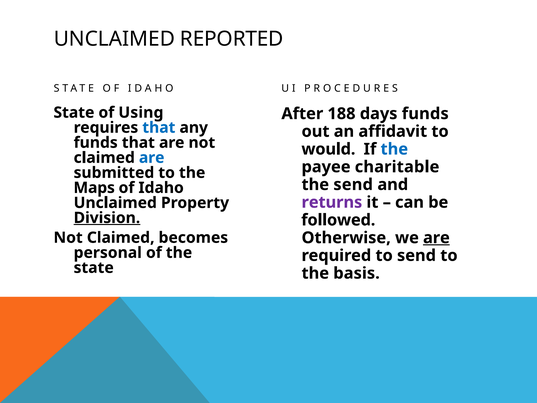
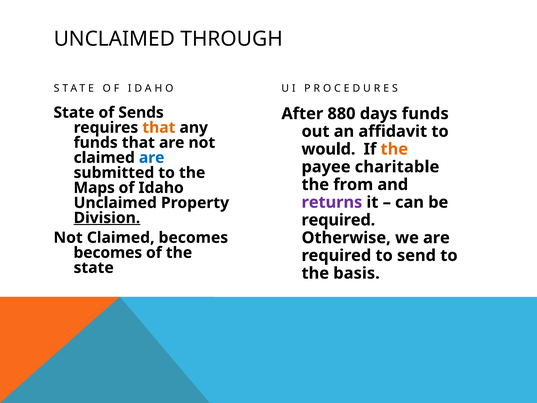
REPORTED: REPORTED -> THROUGH
Using: Using -> Sends
188: 188 -> 880
that at (159, 128) colour: blue -> orange
the at (394, 149) colour: blue -> orange
the send: send -> from
followed at (338, 220): followed -> required
are at (436, 238) underline: present -> none
personal at (108, 253): personal -> becomes
